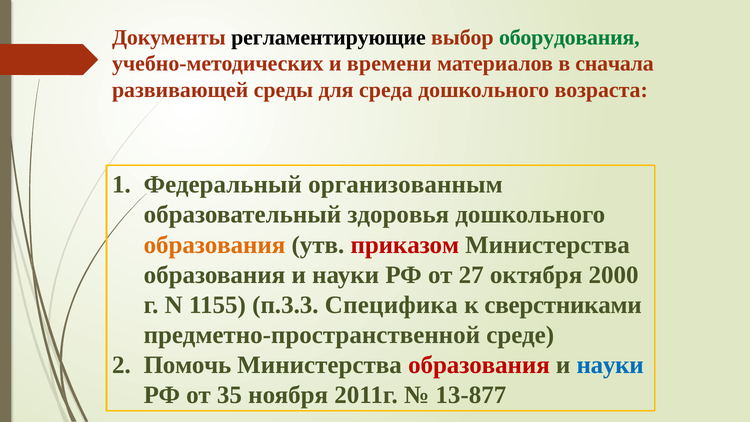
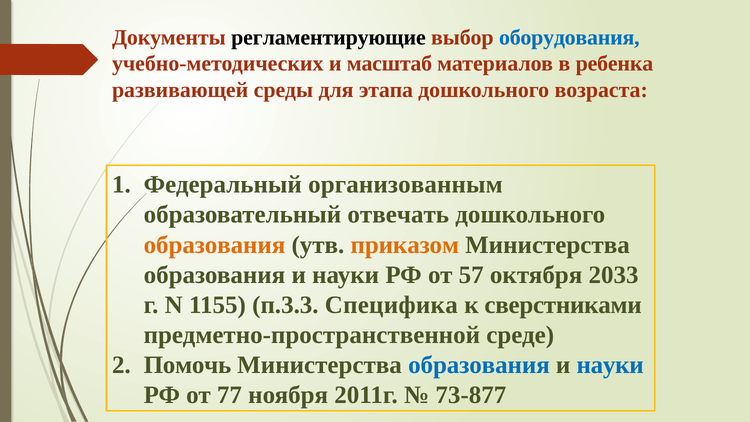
оборудования colour: green -> blue
времени: времени -> масштаб
сначала: сначала -> ребенка
среда: среда -> этапа
здоровья: здоровья -> отвечать
приказом colour: red -> orange
27: 27 -> 57
2000: 2000 -> 2033
образования at (479, 365) colour: red -> blue
35: 35 -> 77
13-877: 13-877 -> 73-877
